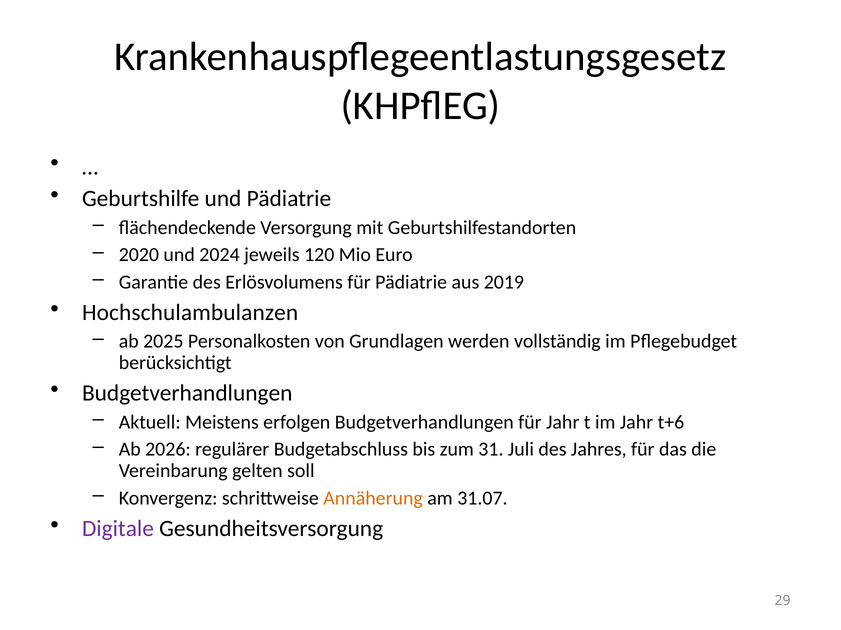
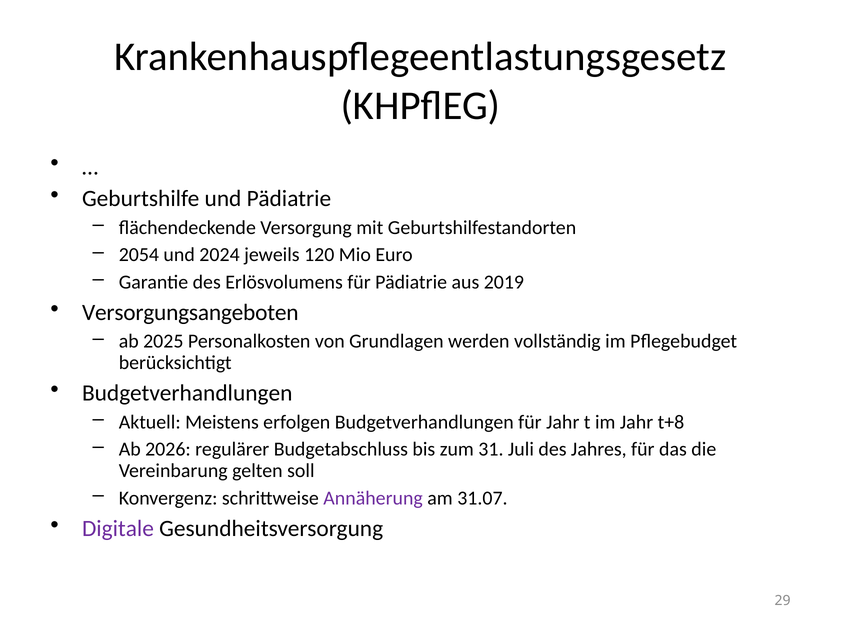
2020: 2020 -> 2054
Hochschulambulanzen: Hochschulambulanzen -> Versorgungsangeboten
t+6: t+6 -> t+8
Annäherung colour: orange -> purple
